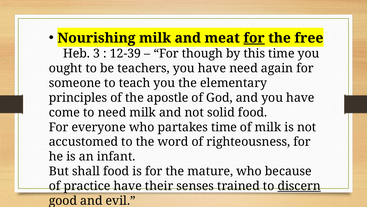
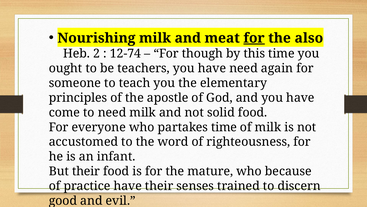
free: free -> also
3: 3 -> 2
12-39: 12-39 -> 12-74
But shall: shall -> their
discern underline: present -> none
